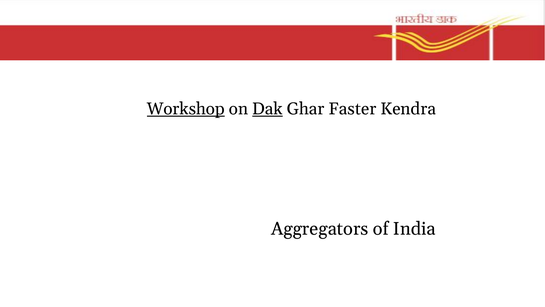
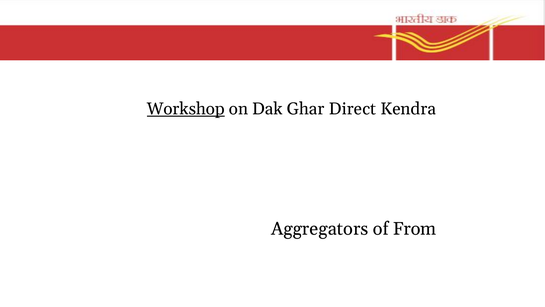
Dak underline: present -> none
Faster: Faster -> Direct
India: India -> From
